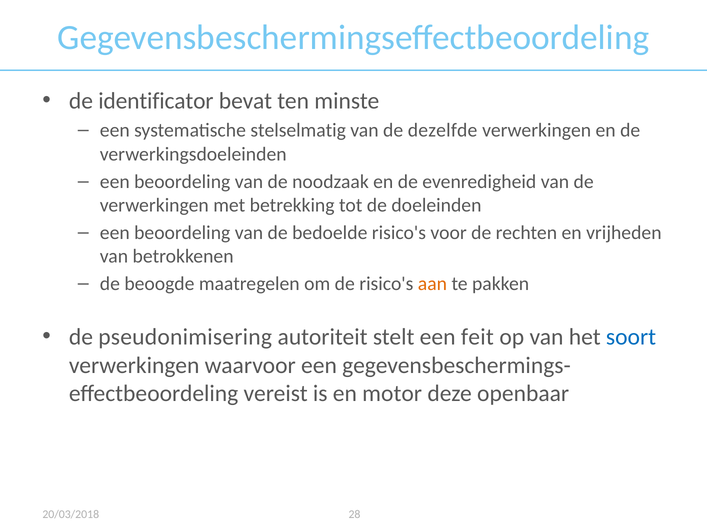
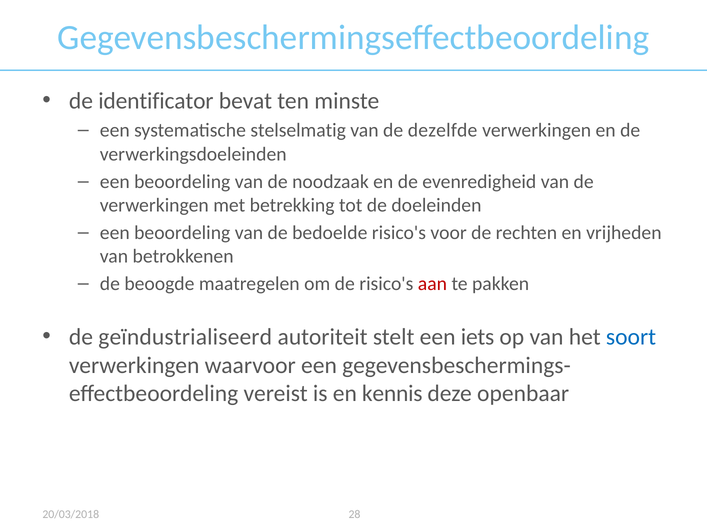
aan colour: orange -> red
pseudonimisering: pseudonimisering -> geïndustrialiseerd
feit: feit -> iets
motor: motor -> kennis
